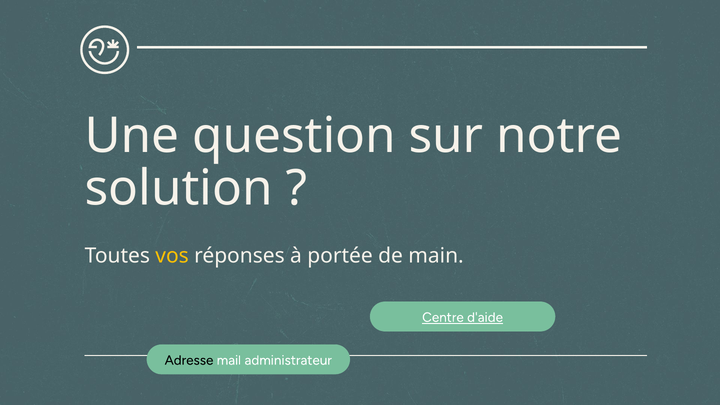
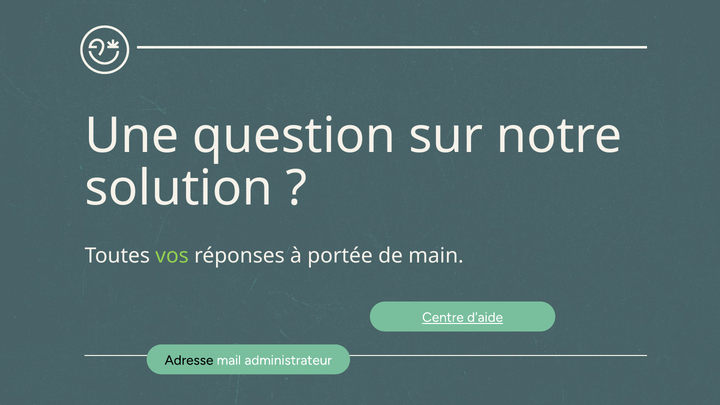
vos colour: yellow -> light green
